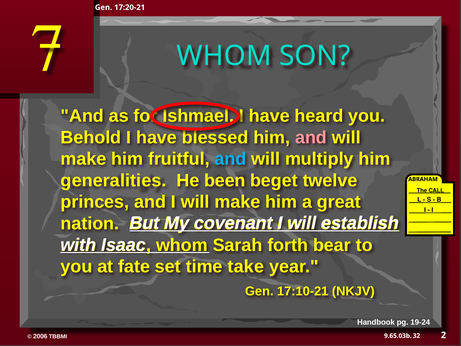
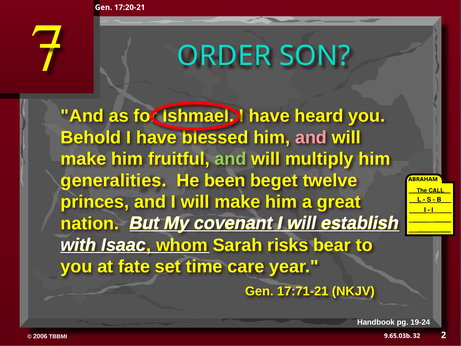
WHOM at (224, 56): WHOM -> ORDER
and at (230, 159) colour: light blue -> light green
forth: forth -> risks
take: take -> care
17:10-21: 17:10-21 -> 17:71-21
